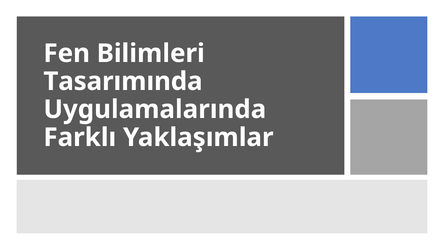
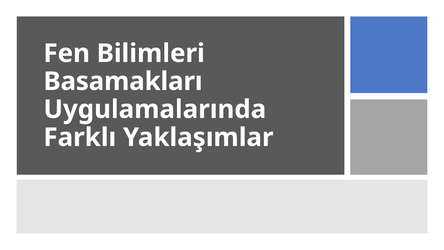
Tasarımında: Tasarımında -> Basamakları
